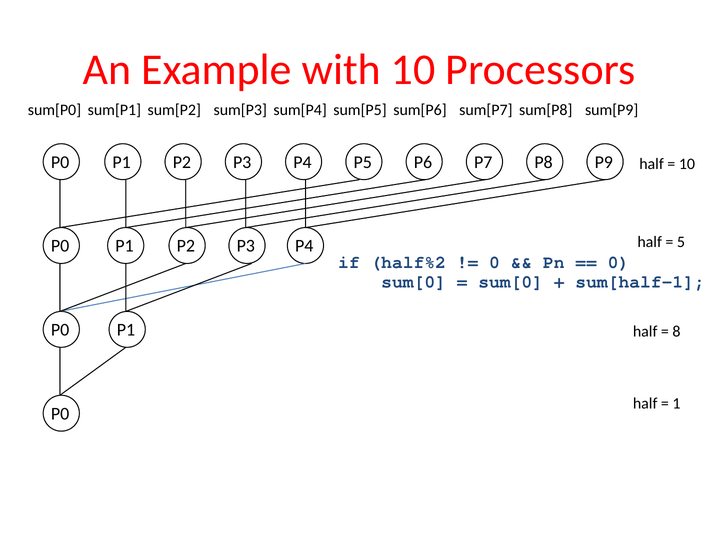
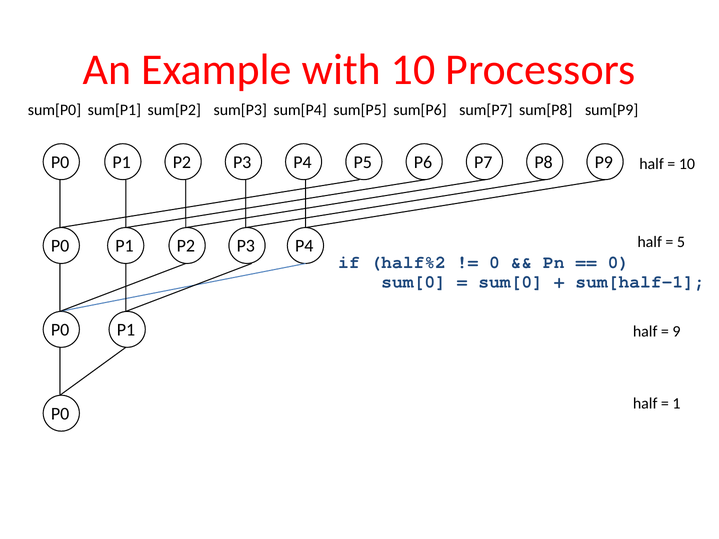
8: 8 -> 9
